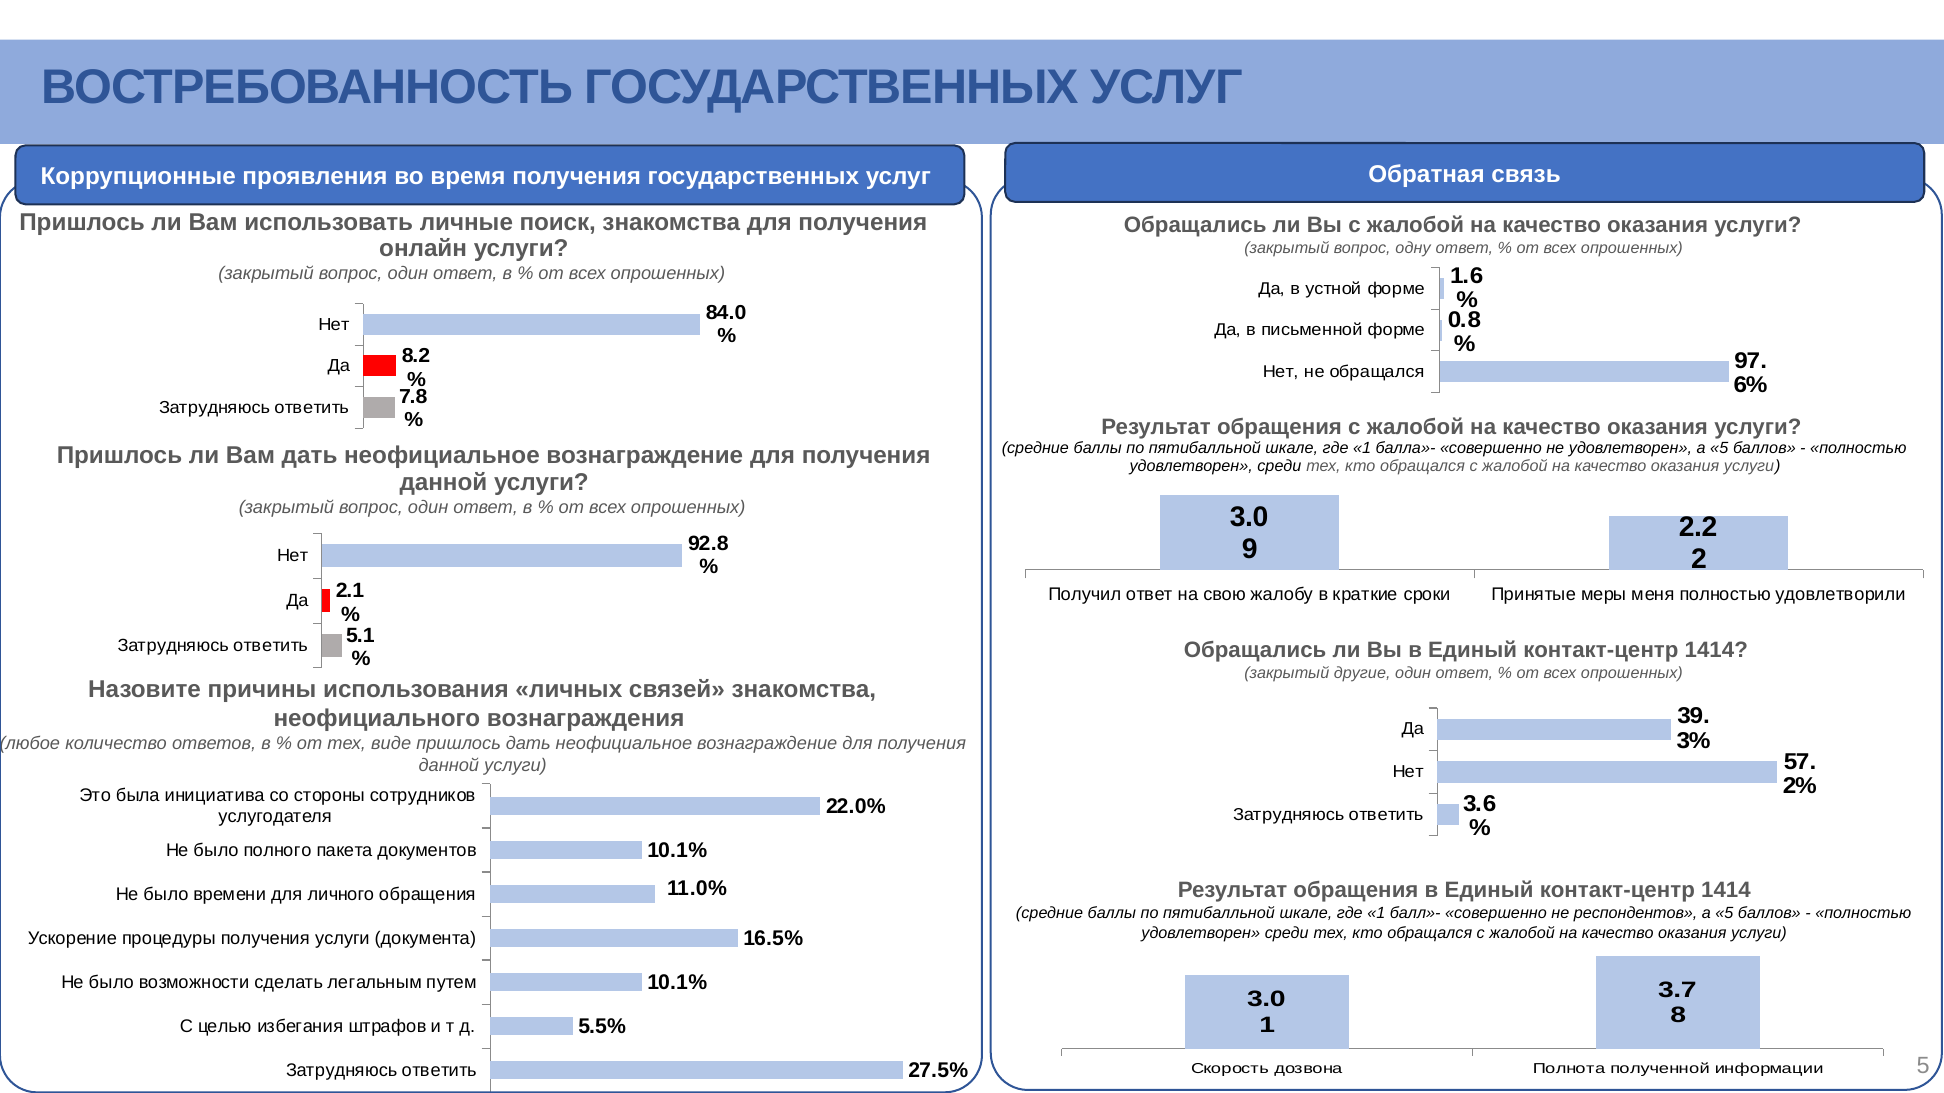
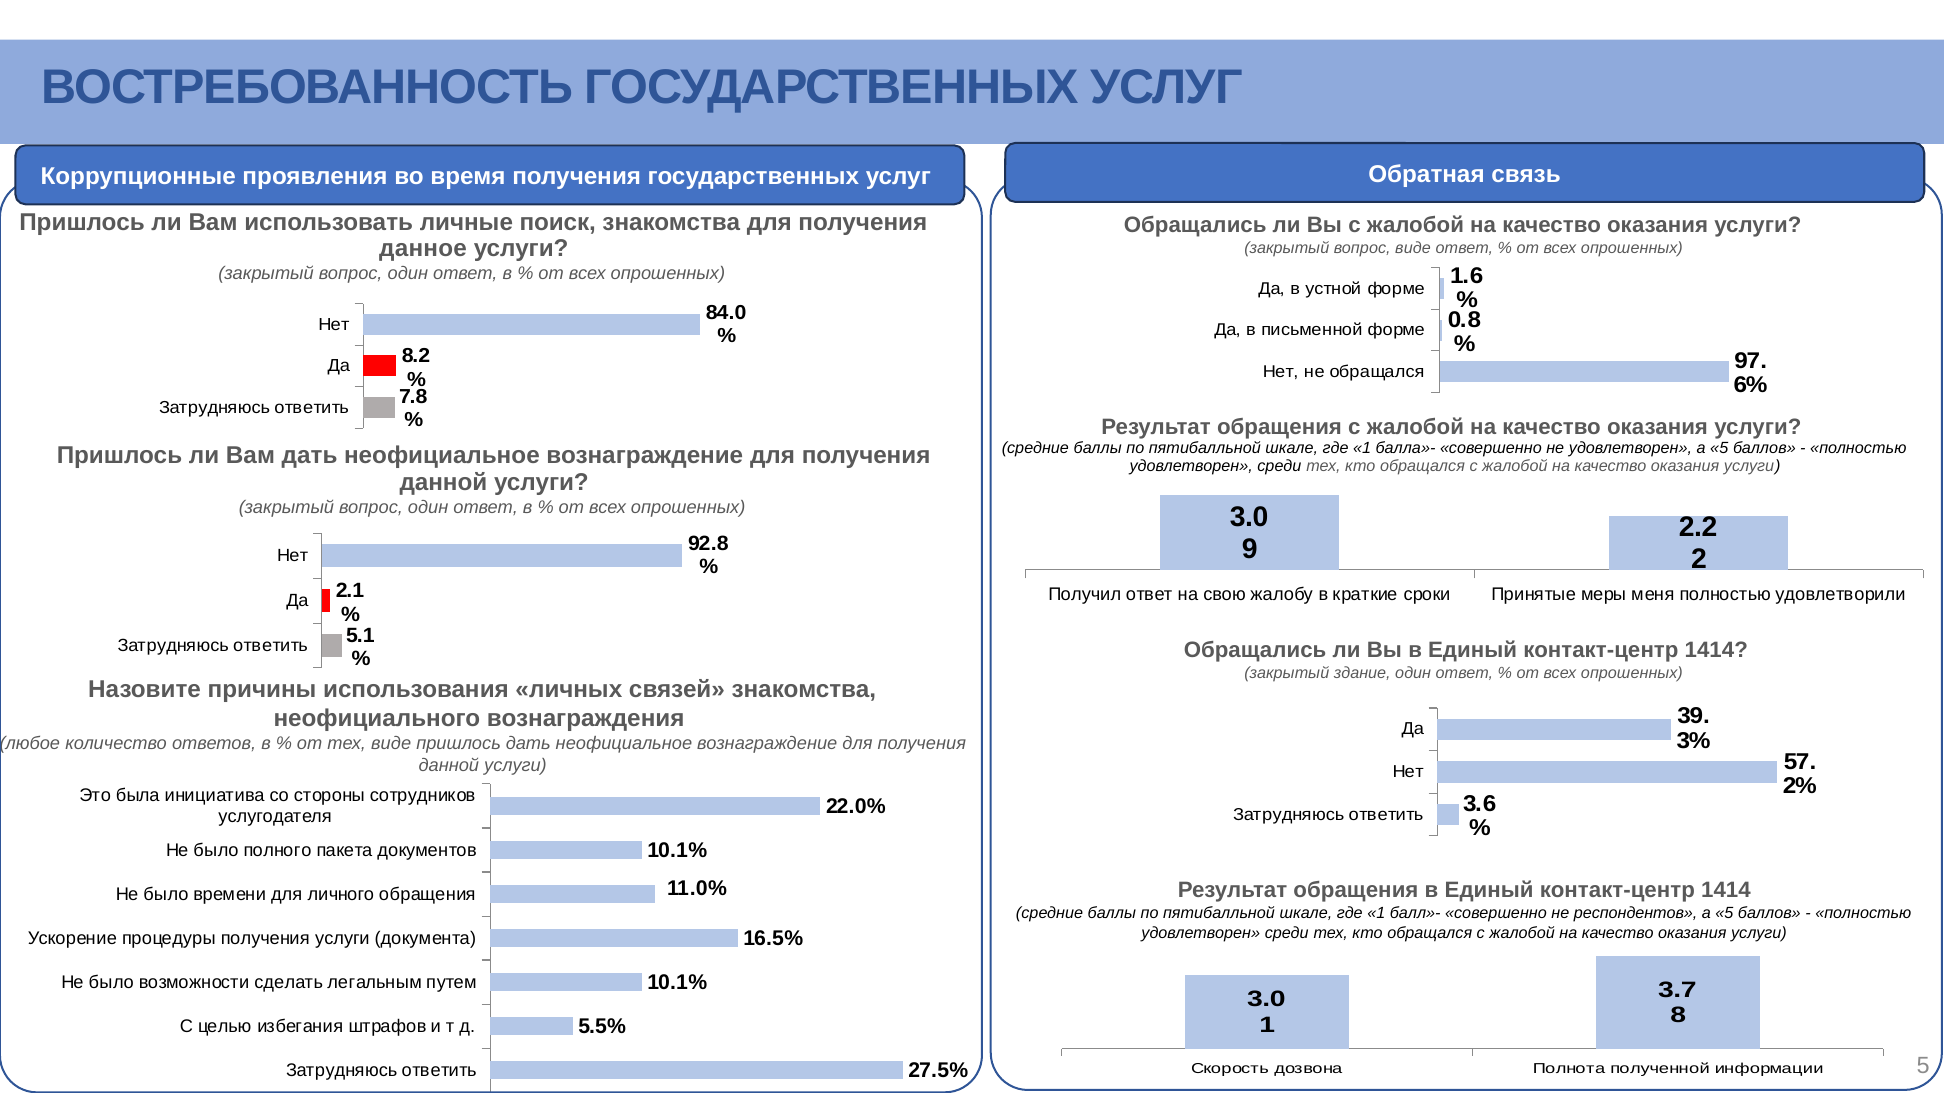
онлайн: онлайн -> данное
вопрос одну: одну -> виде
другие: другие -> здание
